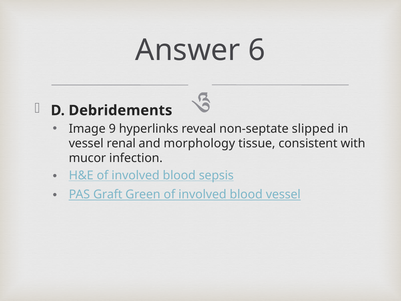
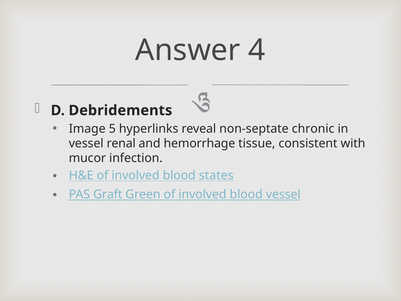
6: 6 -> 4
9: 9 -> 5
slipped: slipped -> chronic
morphology: morphology -> hemorrhage
sepsis: sepsis -> states
